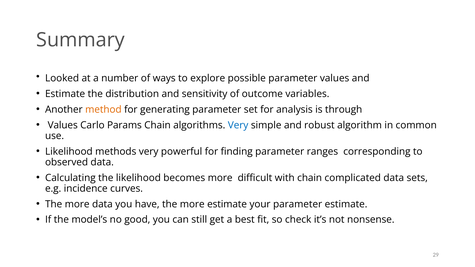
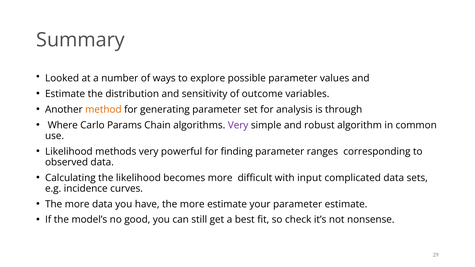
Values at (63, 125): Values -> Where
Very at (238, 125) colour: blue -> purple
with chain: chain -> input
